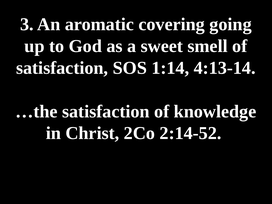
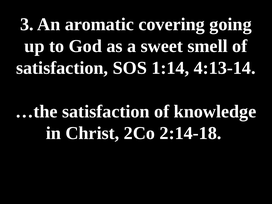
2:14-52: 2:14-52 -> 2:14-18
